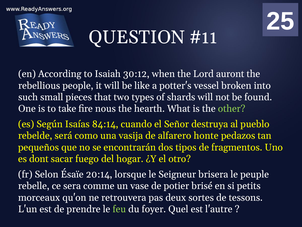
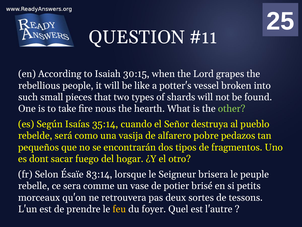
30:12: 30:12 -> 30:15
auront: auront -> grapes
84:14: 84:14 -> 35:14
honte: honte -> pobre
20:14: 20:14 -> 83:14
feu colour: light green -> yellow
